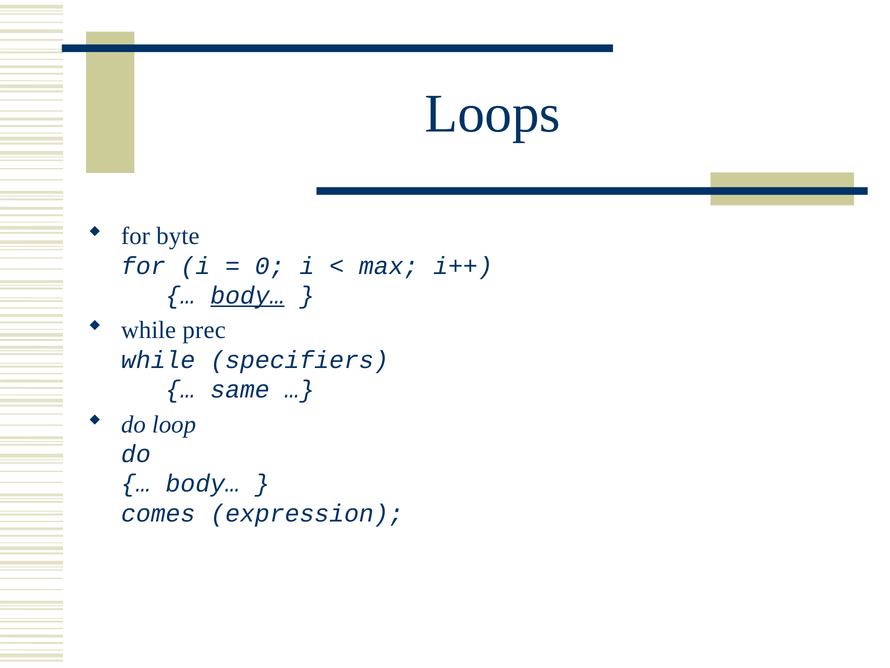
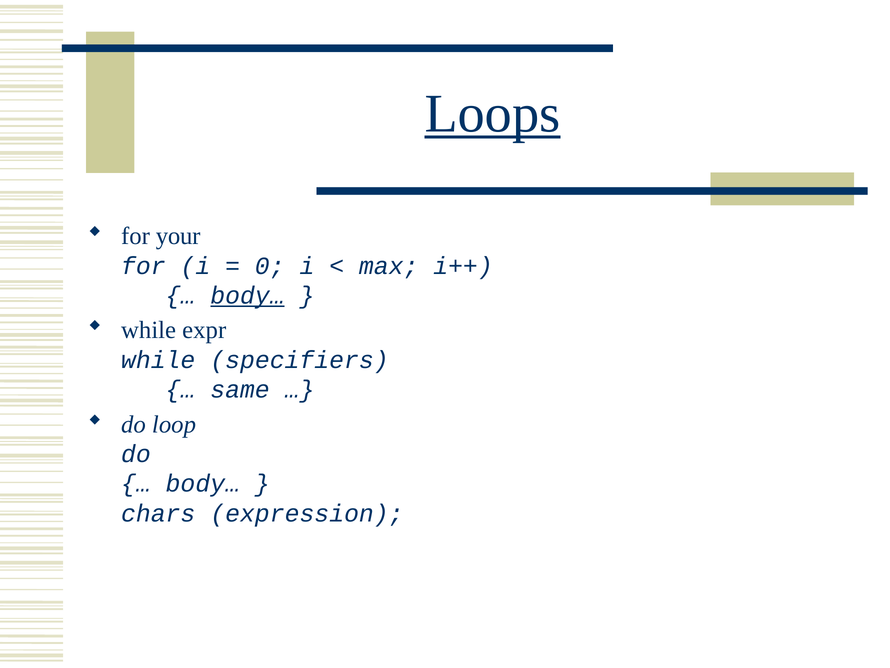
Loops underline: none -> present
byte: byte -> your
prec: prec -> expr
comes: comes -> chars
